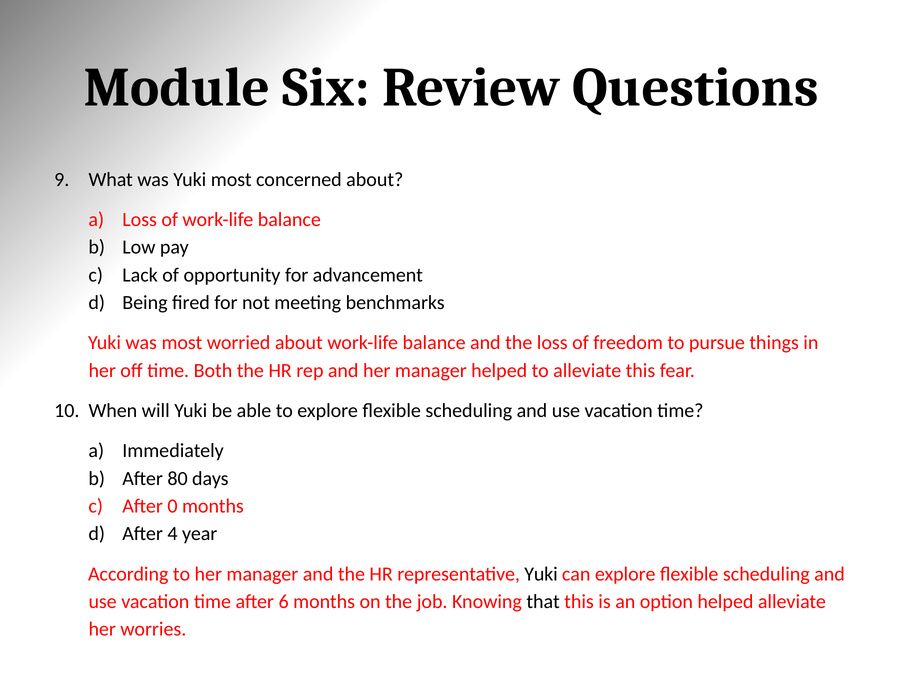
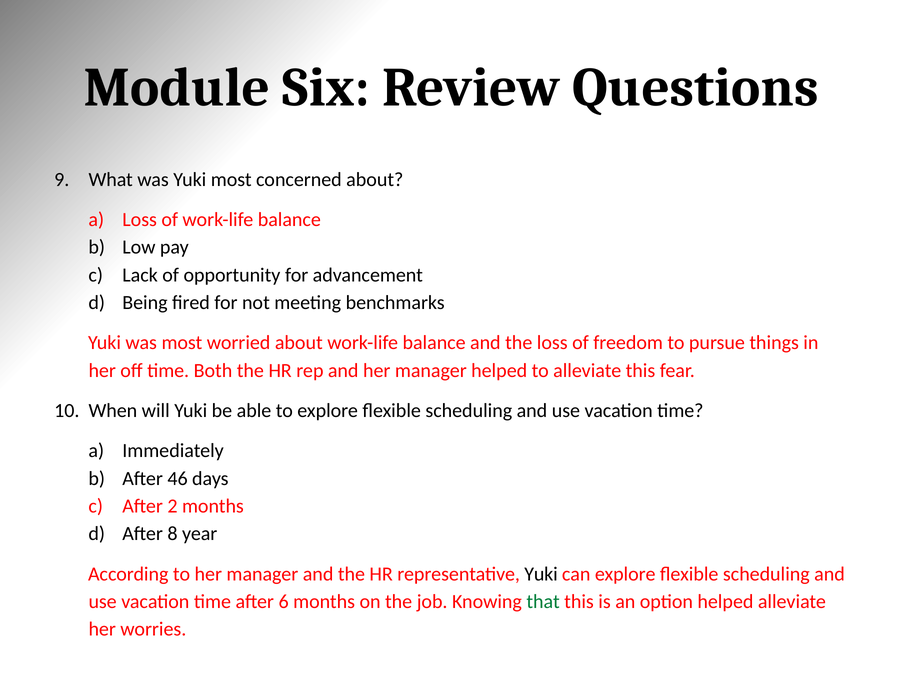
80: 80 -> 46
0: 0 -> 2
4: 4 -> 8
that colour: black -> green
